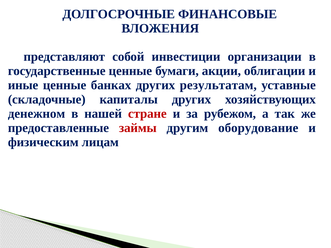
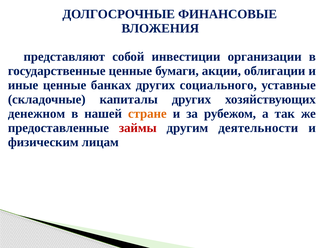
результатам: результатам -> социального
стране colour: red -> orange
оборудование: оборудование -> деятельности
